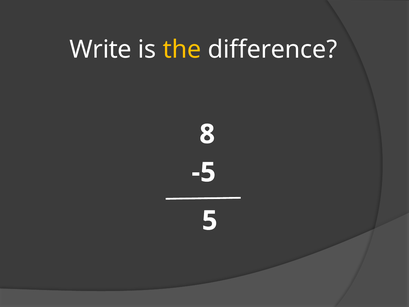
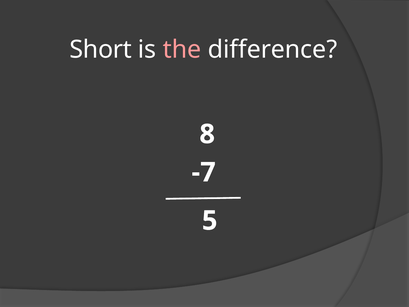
Write: Write -> Short
the colour: yellow -> pink
-5: -5 -> -7
